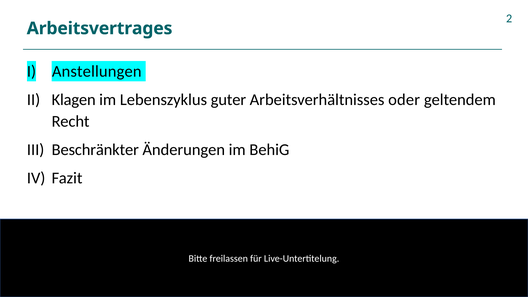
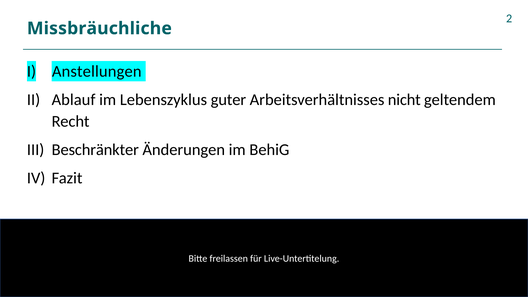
Arbeitsvertrages: Arbeitsvertrages -> Missbräuchliche
Klagen: Klagen -> Ablauf
oder: oder -> nicht
